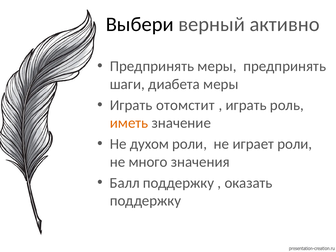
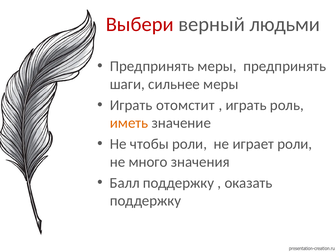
Выбери colour: black -> red
активно: активно -> людьми
диабета: диабета -> сильнее
духом: духом -> чтобы
